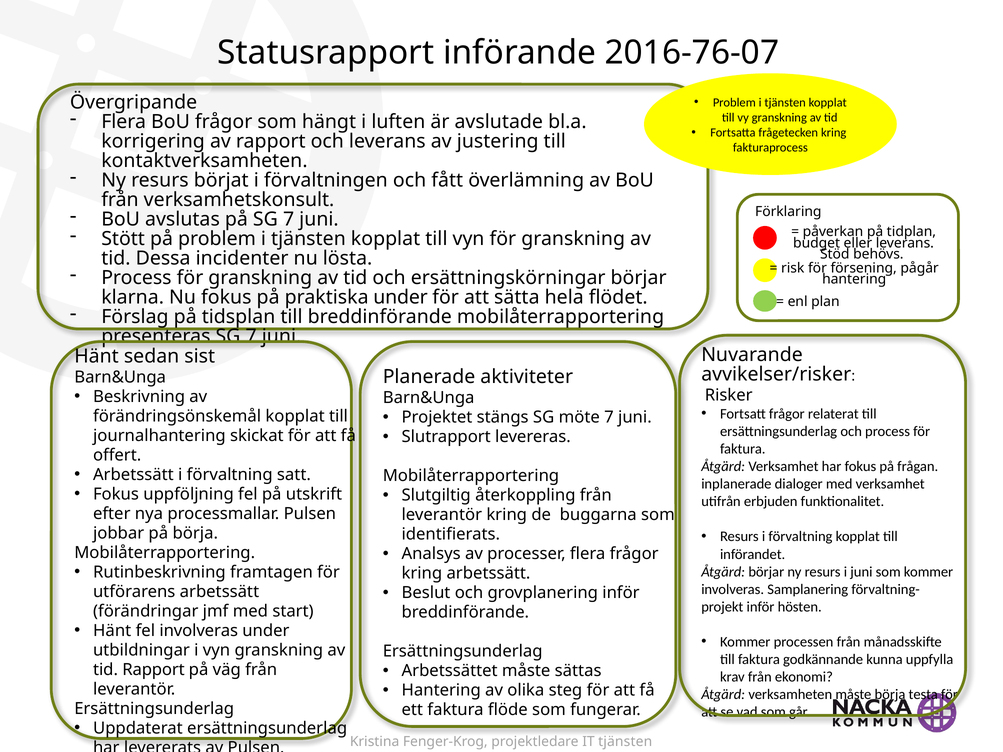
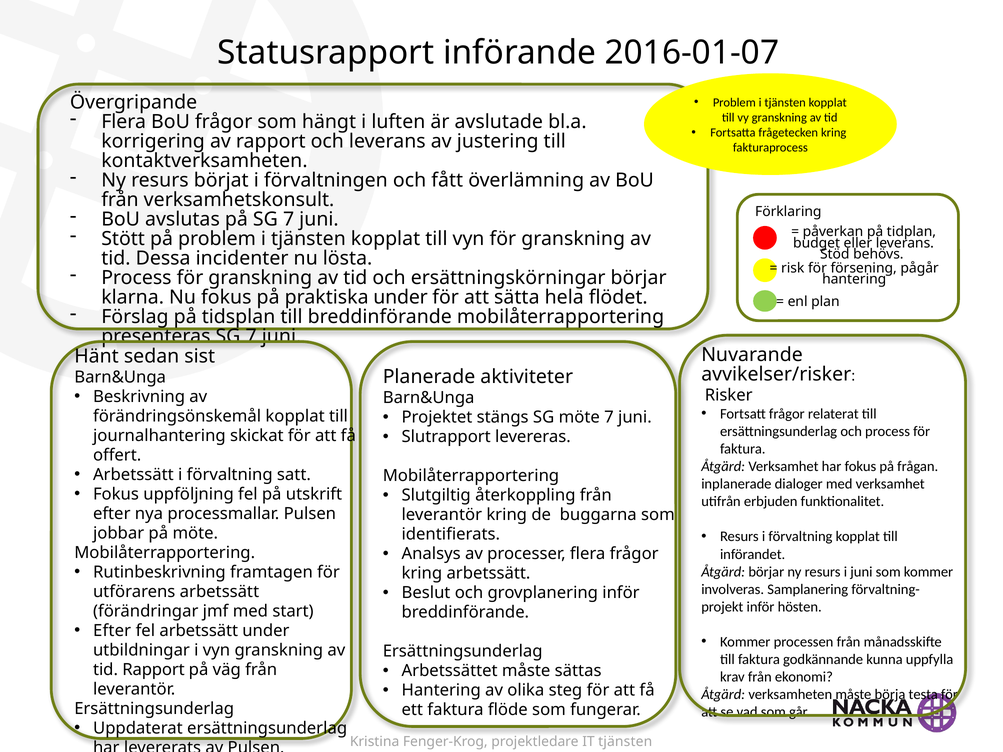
2016-76-07: 2016-76-07 -> 2016-01-07
på börja: börja -> möte
Hänt at (112, 631): Hänt -> Efter
fel involveras: involveras -> arbetssätt
